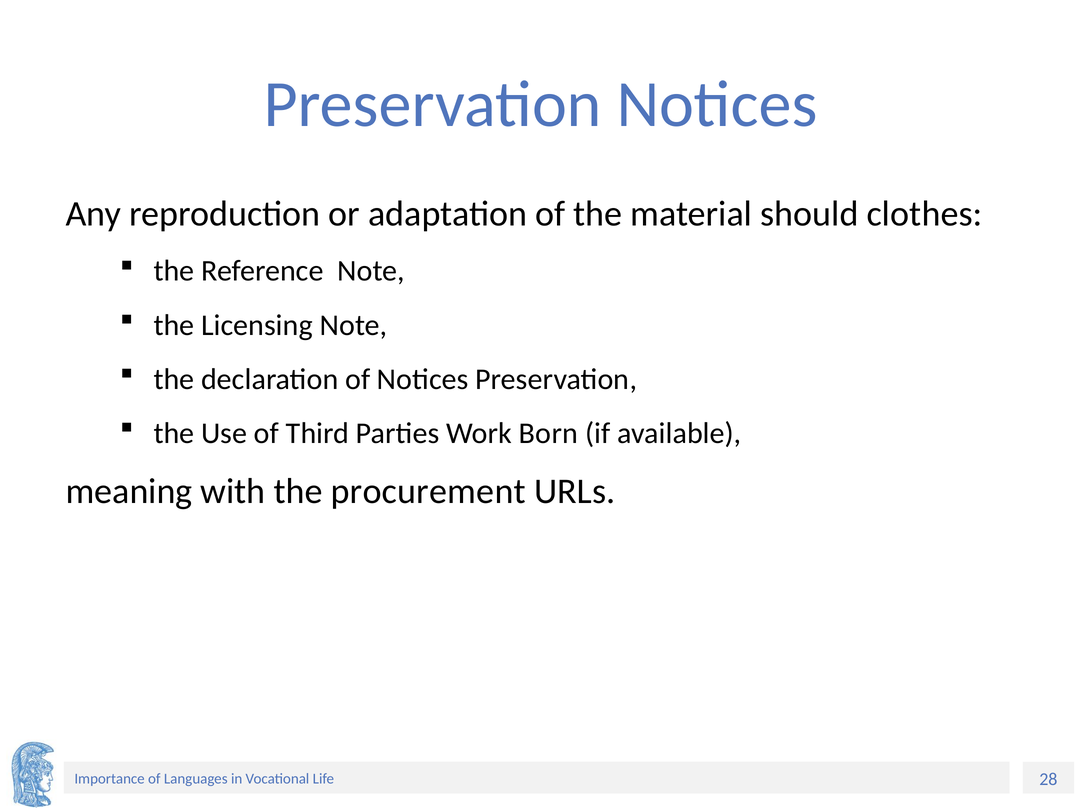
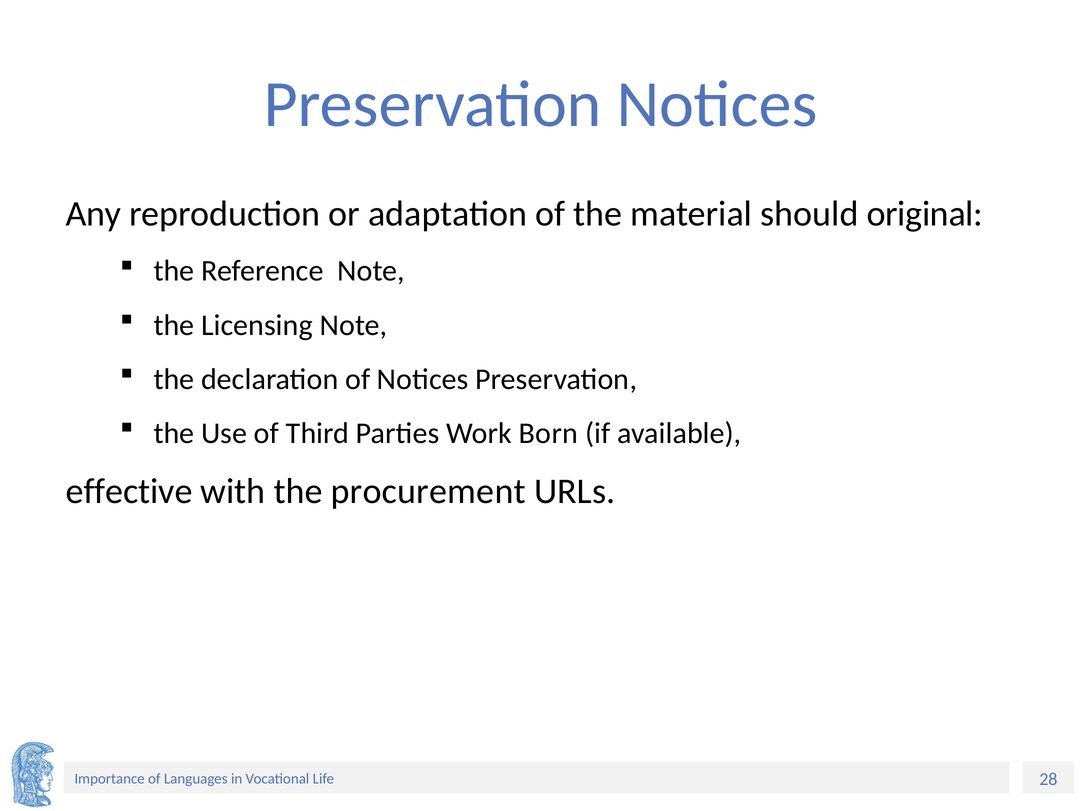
clothes: clothes -> original
meaning: meaning -> effective
